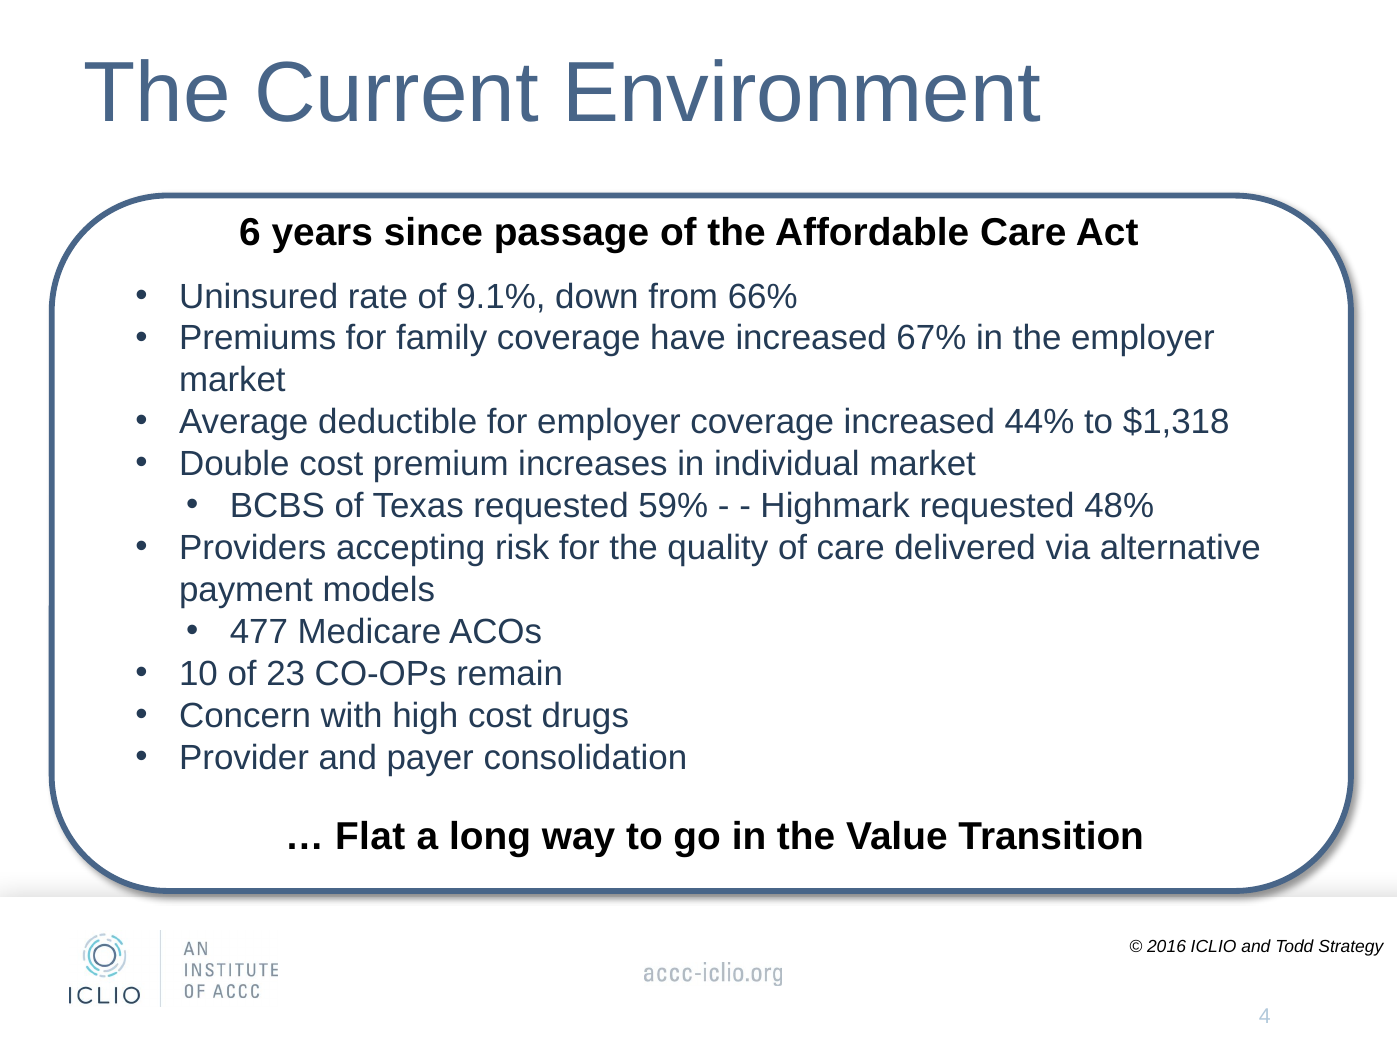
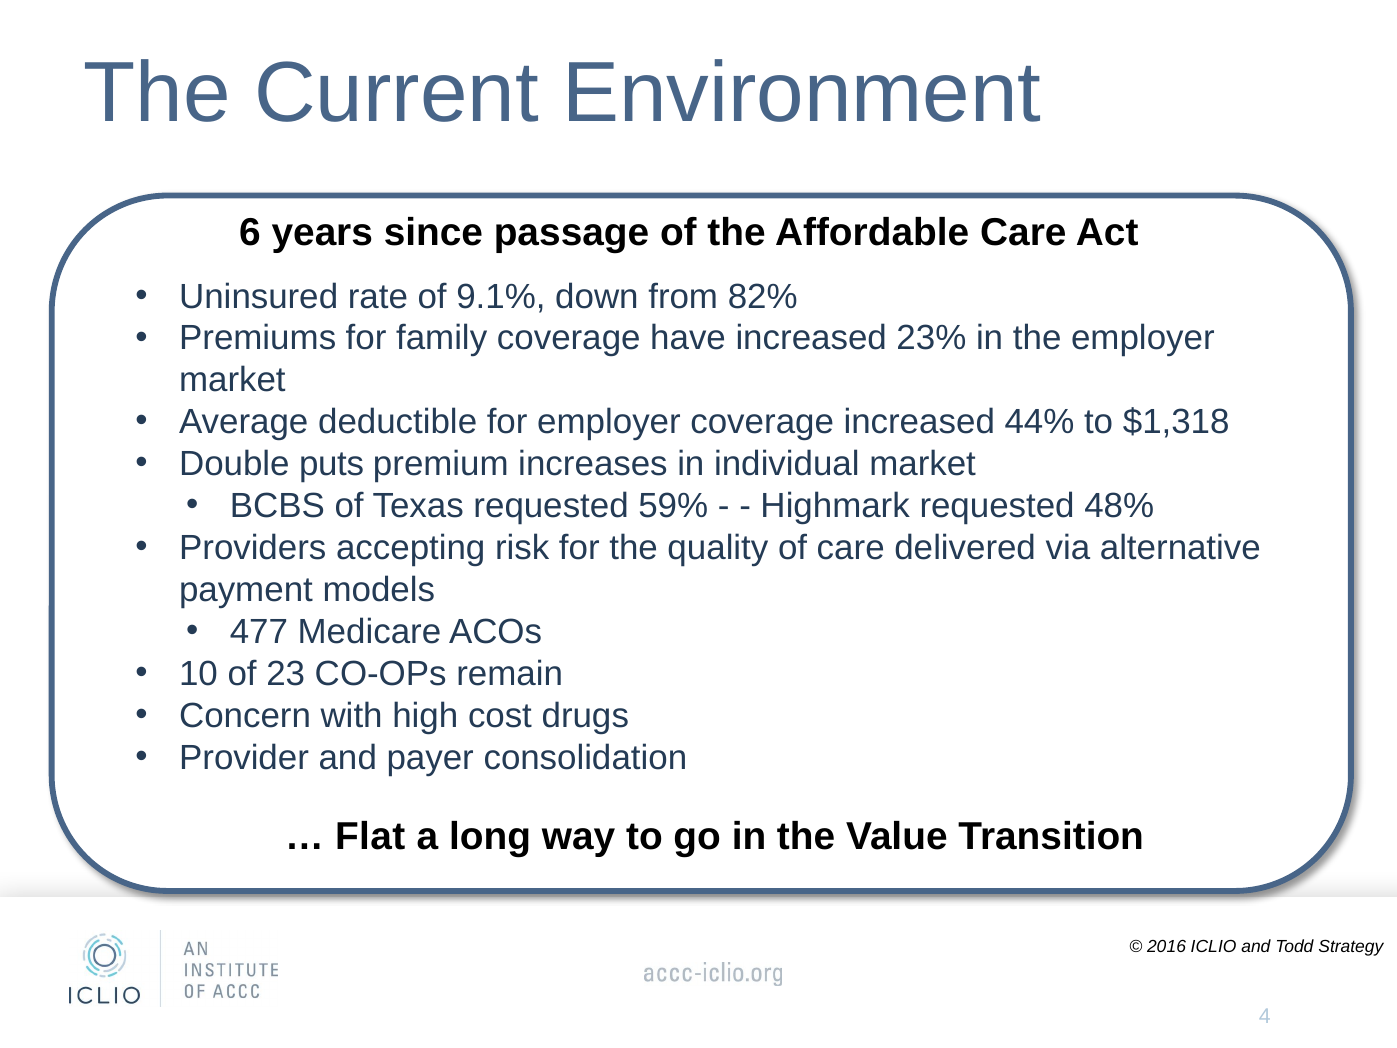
66%: 66% -> 82%
67%: 67% -> 23%
Double cost: cost -> puts
